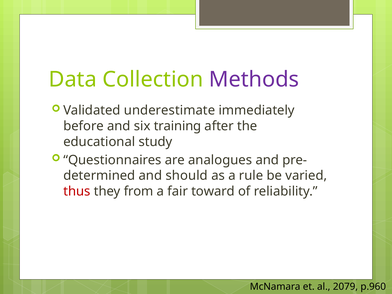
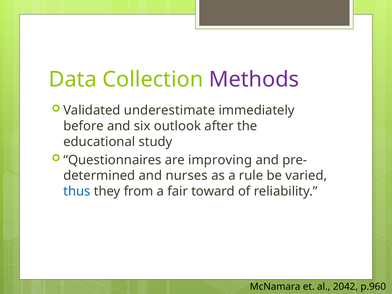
training: training -> outlook
analogues: analogues -> improving
should: should -> nurses
thus colour: red -> blue
2079: 2079 -> 2042
